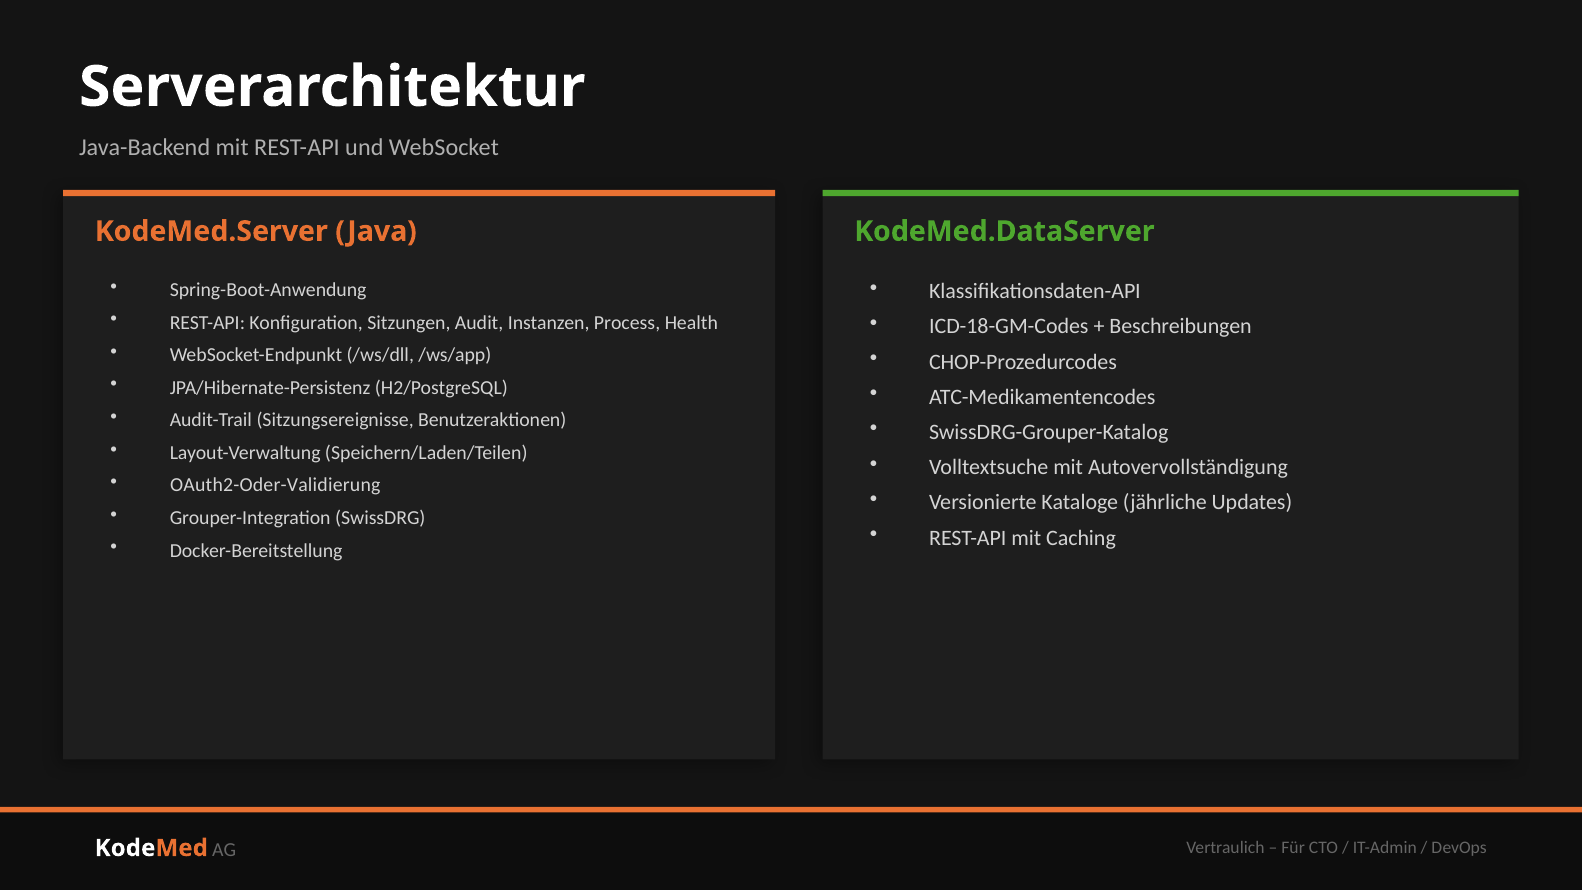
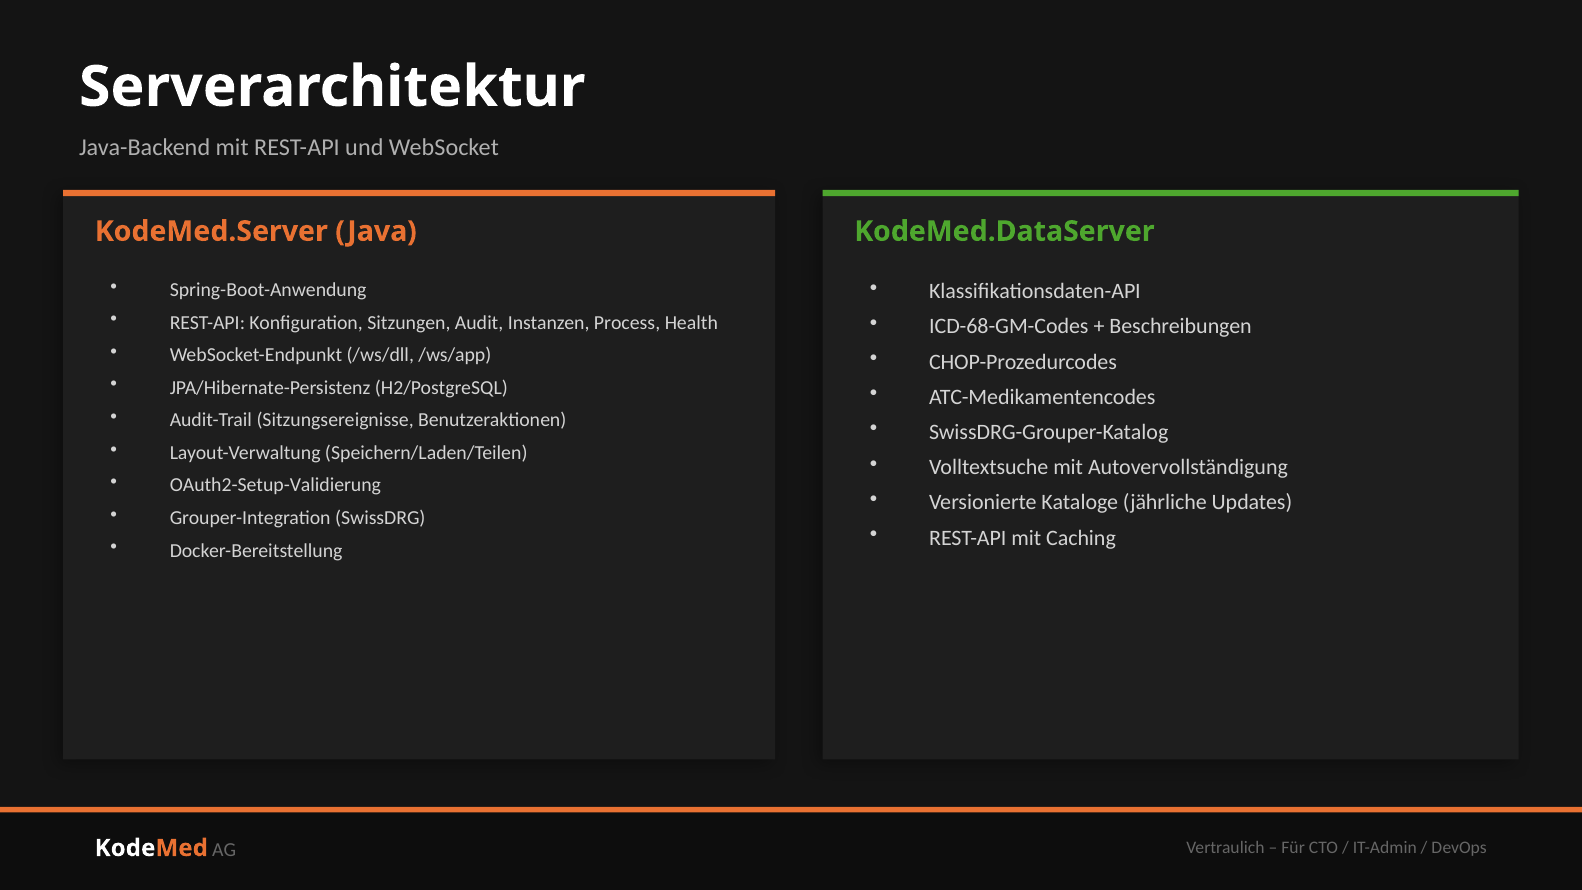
ICD-18-GM-Codes: ICD-18-GM-Codes -> ICD-68-GM-Codes
OAuth2-Oder-Validierung: OAuth2-Oder-Validierung -> OAuth2-Setup-Validierung
